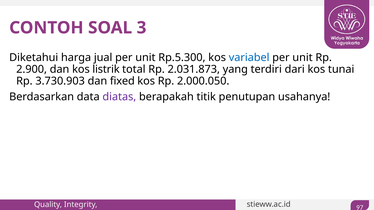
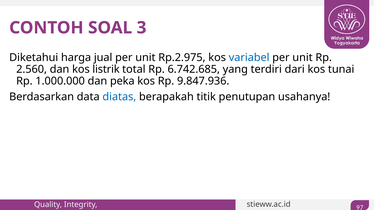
Rp.5.300: Rp.5.300 -> Rp.2.975
2.900: 2.900 -> 2.560
2.031.873: 2.031.873 -> 6.742.685
3.730.903: 3.730.903 -> 1.000.000
fixed: fixed -> peka
2.000.050: 2.000.050 -> 9.847.936
diatas colour: purple -> blue
